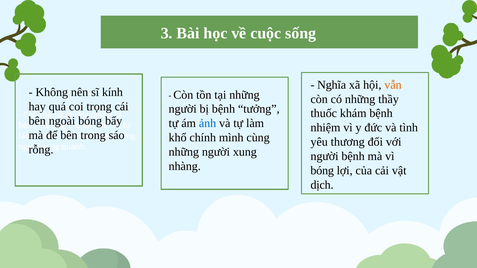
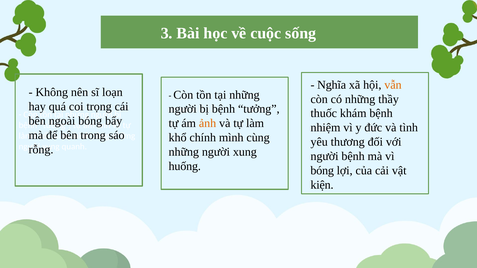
kính: kính -> loạn
ảnh at (208, 124) colour: blue -> orange
nhàng: nhàng -> huống
dịch: dịch -> kiện
